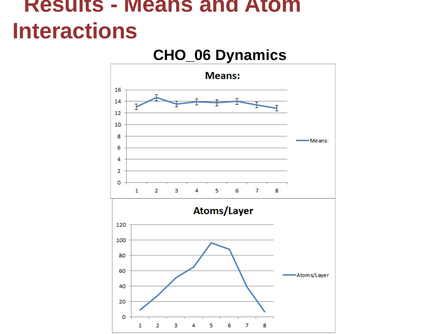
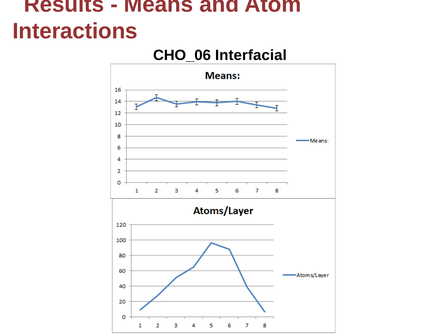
Dynamics: Dynamics -> Interfacial
